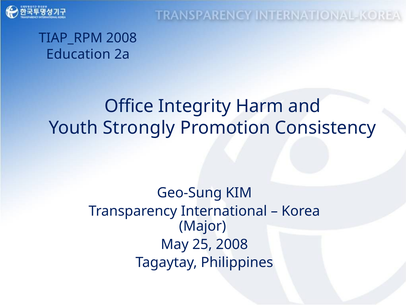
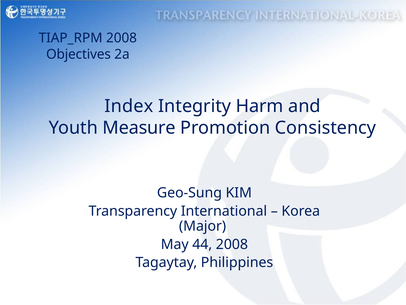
Education: Education -> Objectives
Office: Office -> Index
Strongly: Strongly -> Measure
25: 25 -> 44
